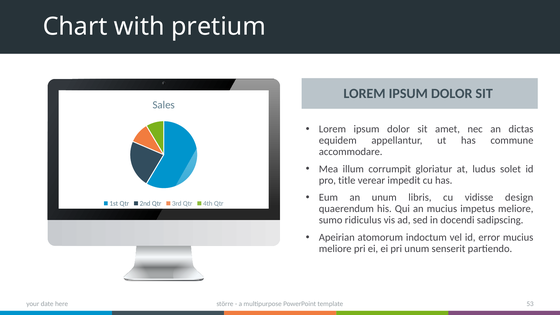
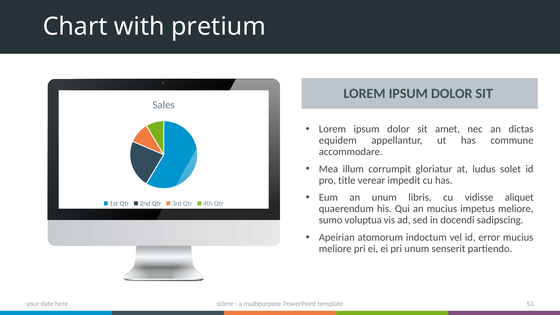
design: design -> aliquet
ridiculus: ridiculus -> voluptua
